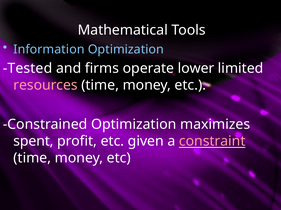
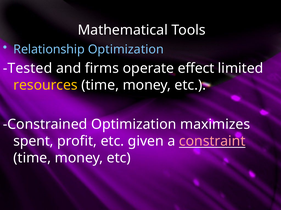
Information: Information -> Relationship
lower: lower -> effect
resources colour: pink -> yellow
